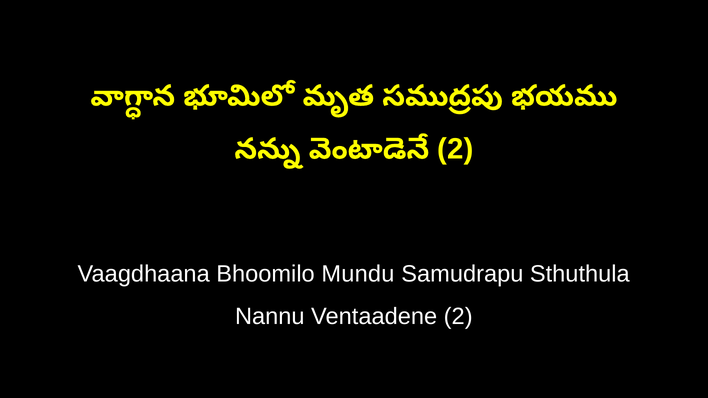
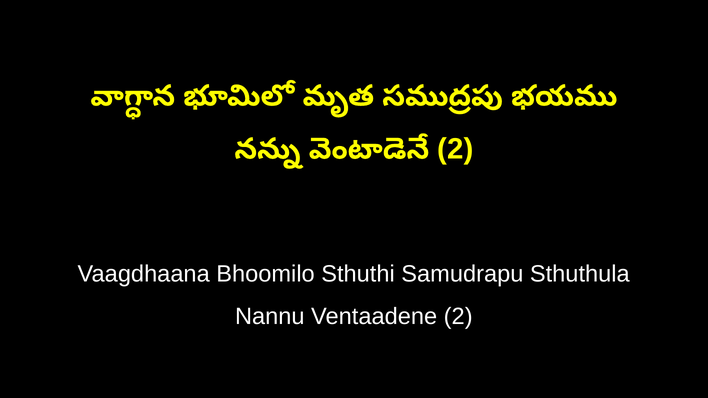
Mundu: Mundu -> Sthuthi
